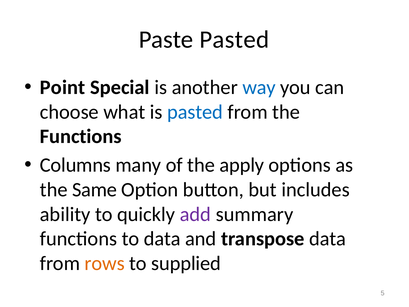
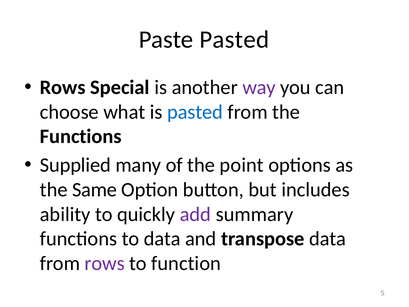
Point at (63, 87): Point -> Rows
way colour: blue -> purple
Columns: Columns -> Supplied
apply: apply -> point
rows at (105, 263) colour: orange -> purple
supplied: supplied -> function
